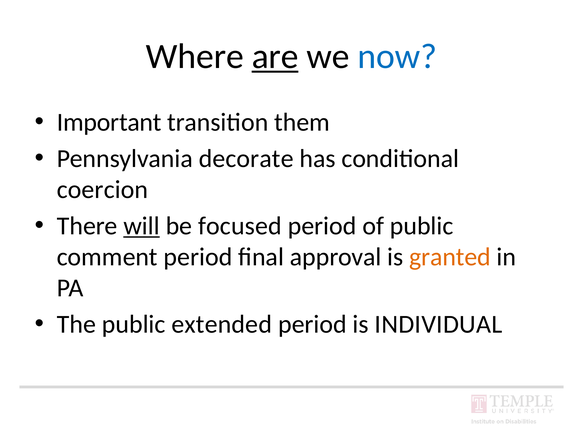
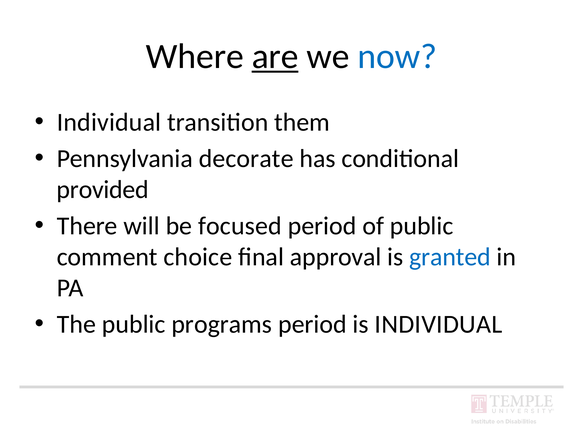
Important at (109, 122): Important -> Individual
coercion: coercion -> provided
will underline: present -> none
comment period: period -> choice
granted colour: orange -> blue
extended: extended -> programs
